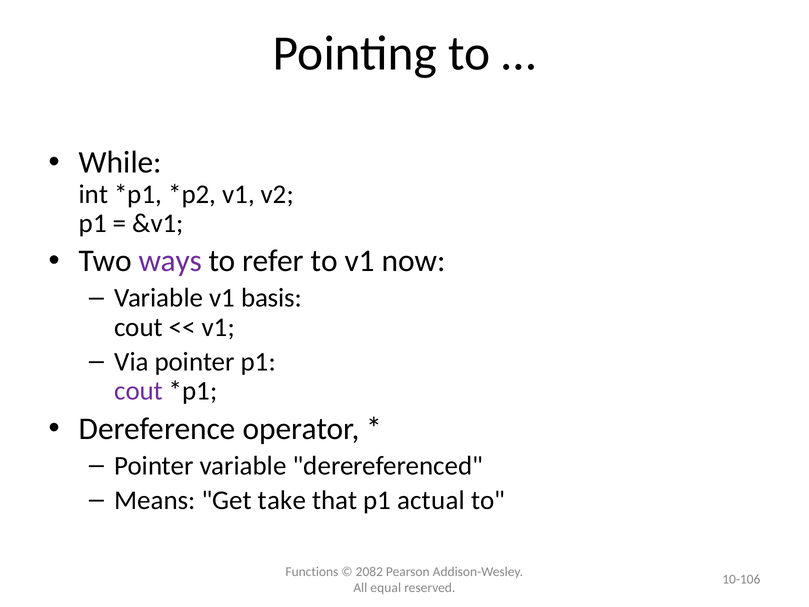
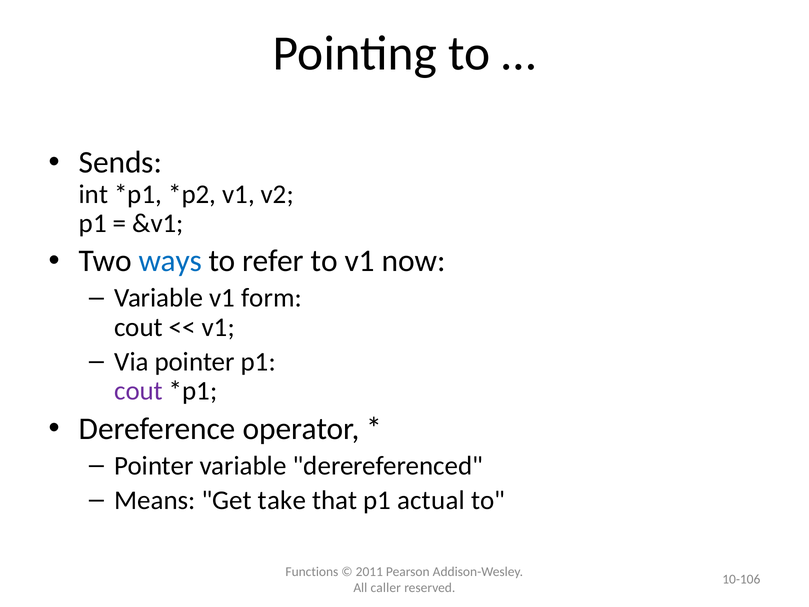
While: While -> Sends
ways colour: purple -> blue
basis: basis -> form
2082: 2082 -> 2011
equal: equal -> caller
